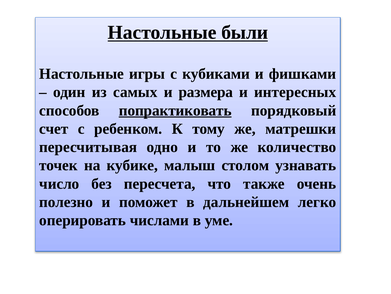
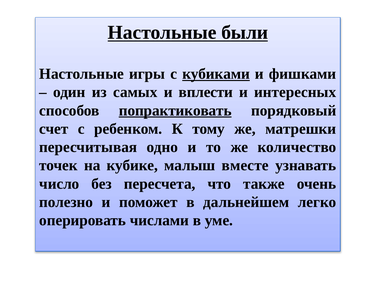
кубиками underline: none -> present
размера: размера -> вплести
столом: столом -> вместе
